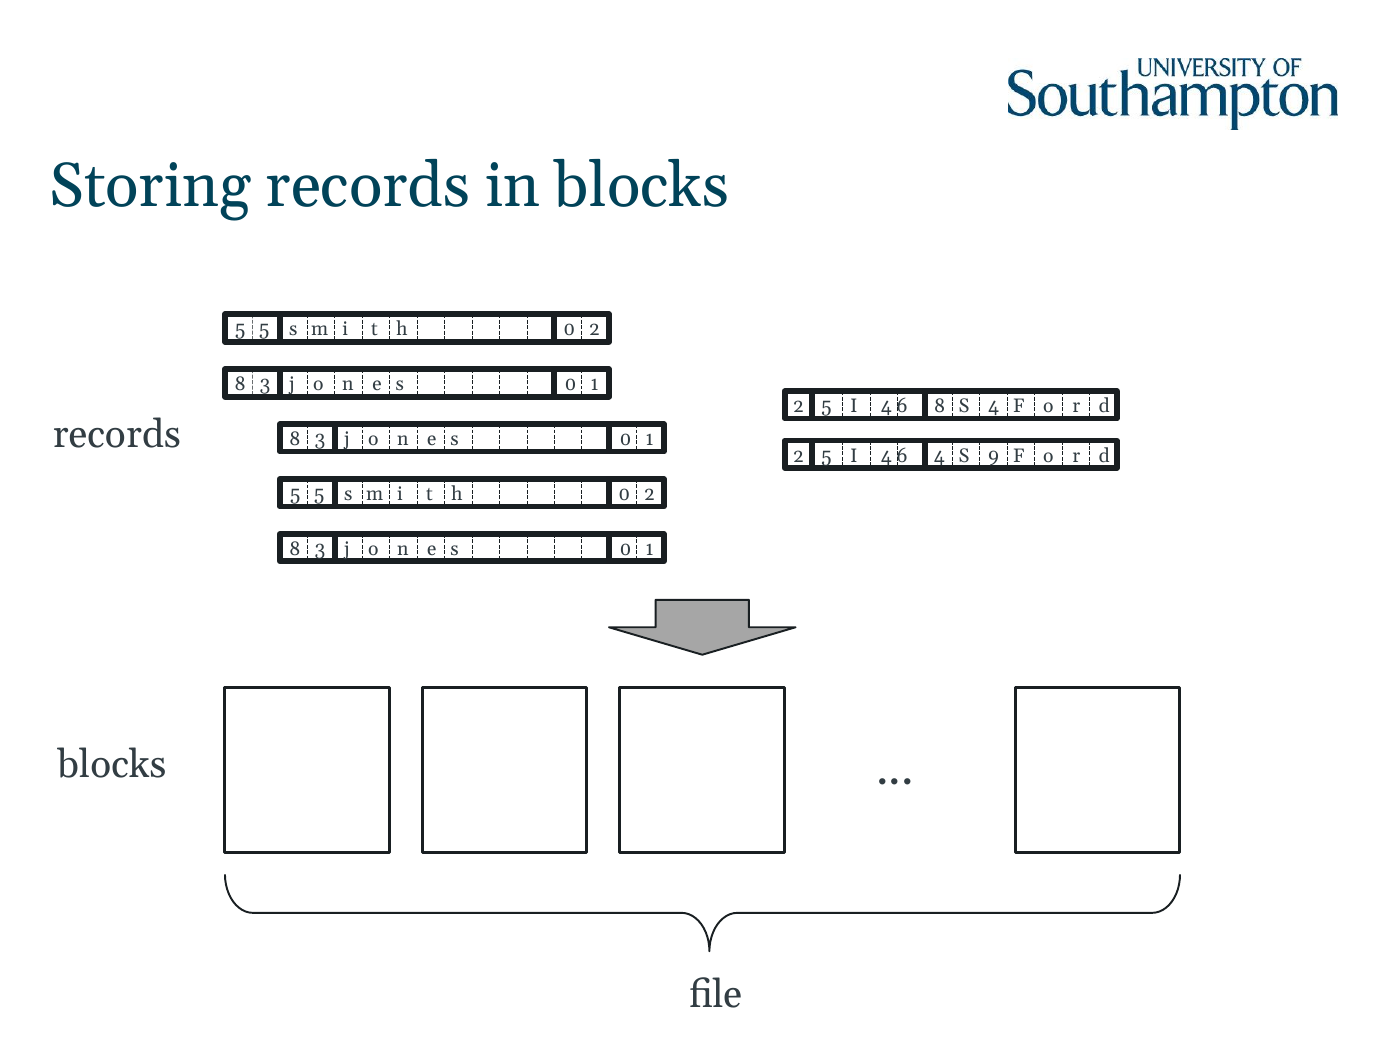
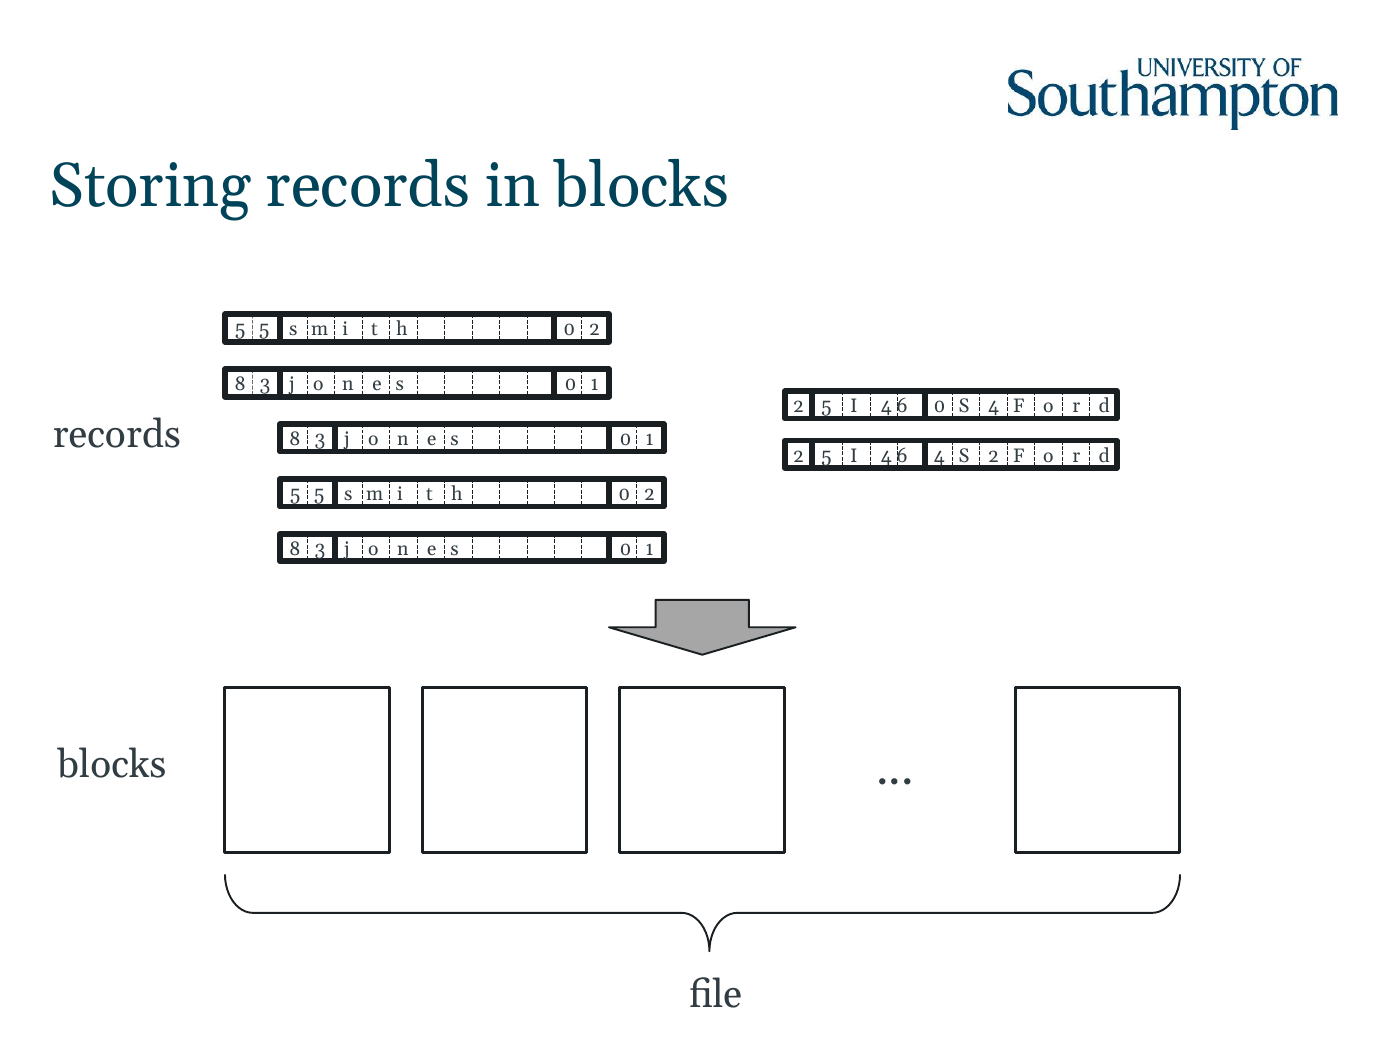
6 8: 8 -> 0
S 9: 9 -> 2
